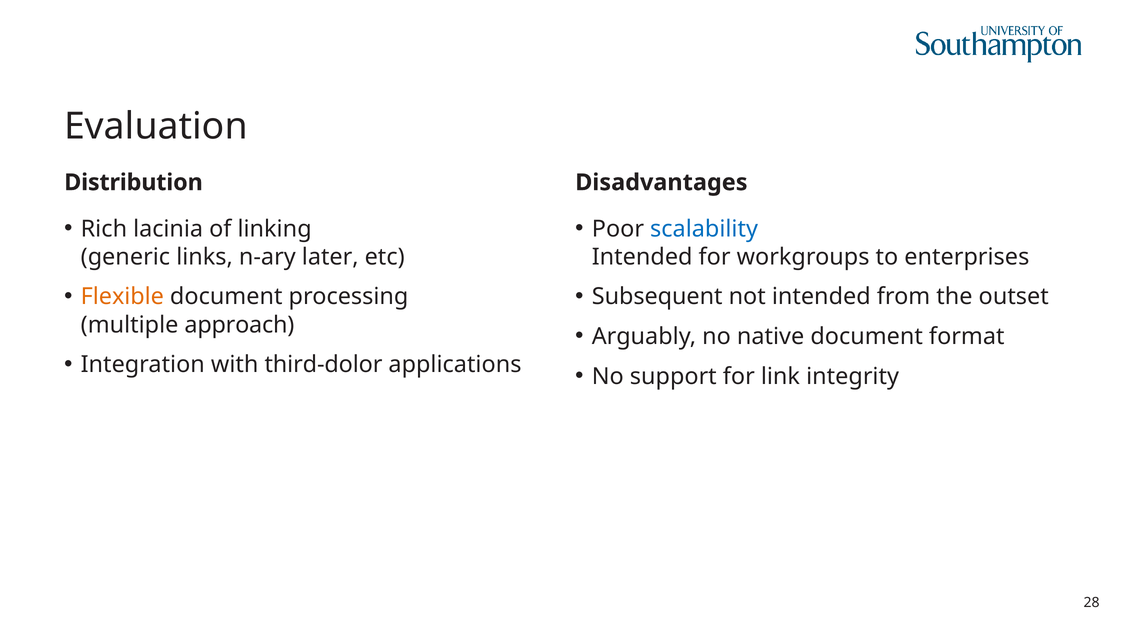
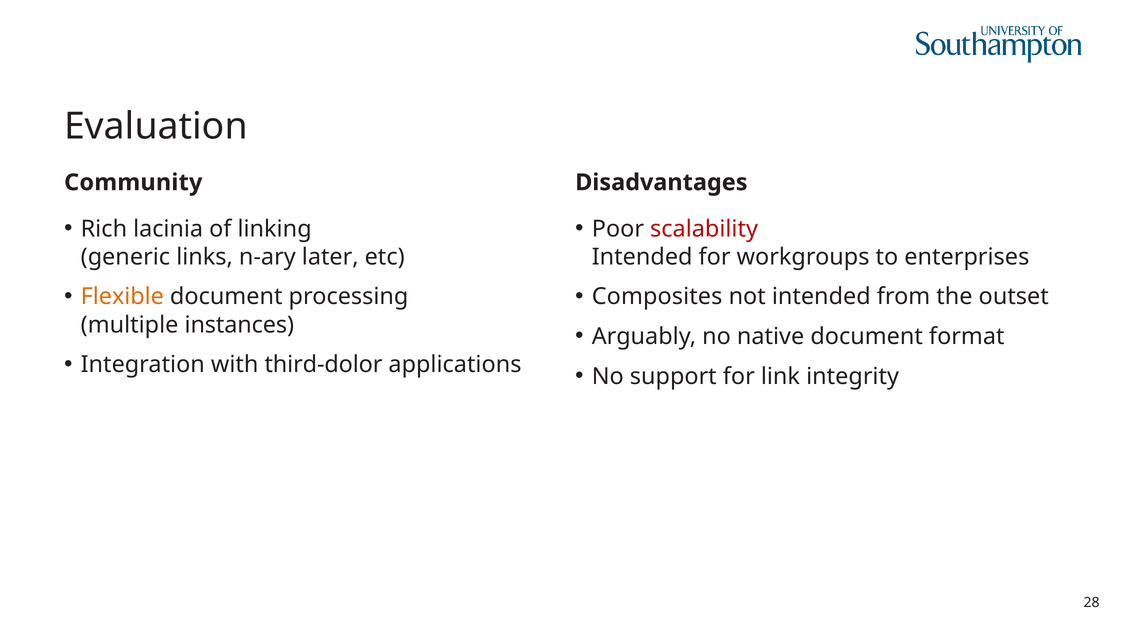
Distribution: Distribution -> Community
scalability colour: blue -> red
Subsequent: Subsequent -> Composites
approach: approach -> instances
